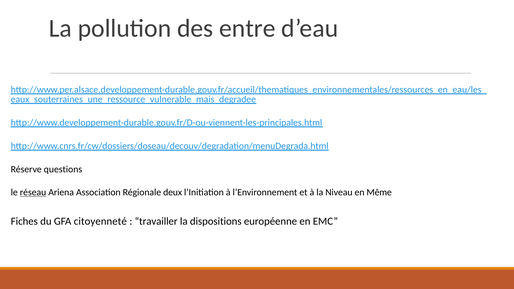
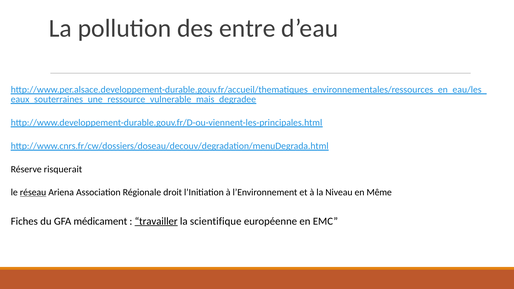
questions: questions -> risquerait
deux: deux -> droit
citoyenneté: citoyenneté -> médicament
travailler underline: none -> present
dispositions: dispositions -> scientifique
